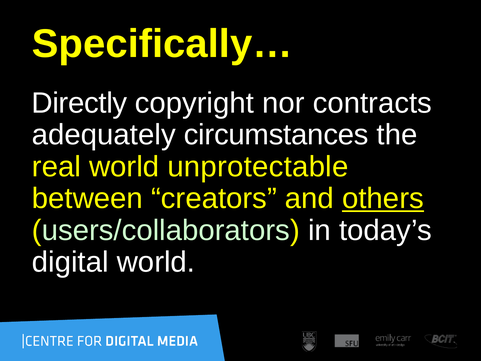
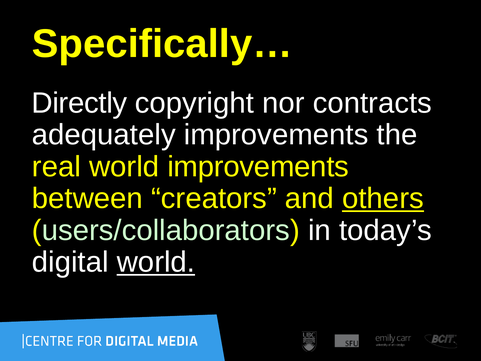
adequately circumstances: circumstances -> improvements
world unprotectable: unprotectable -> improvements
world at (156, 262) underline: none -> present
